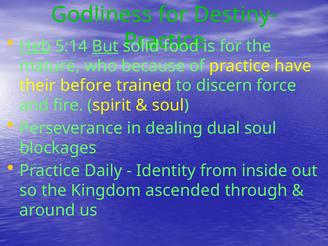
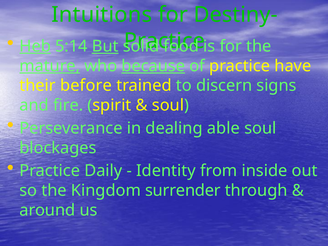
Godliness: Godliness -> Intuitions
mature underline: none -> present
because underline: none -> present
force: force -> signs
dual: dual -> able
ascended: ascended -> surrender
